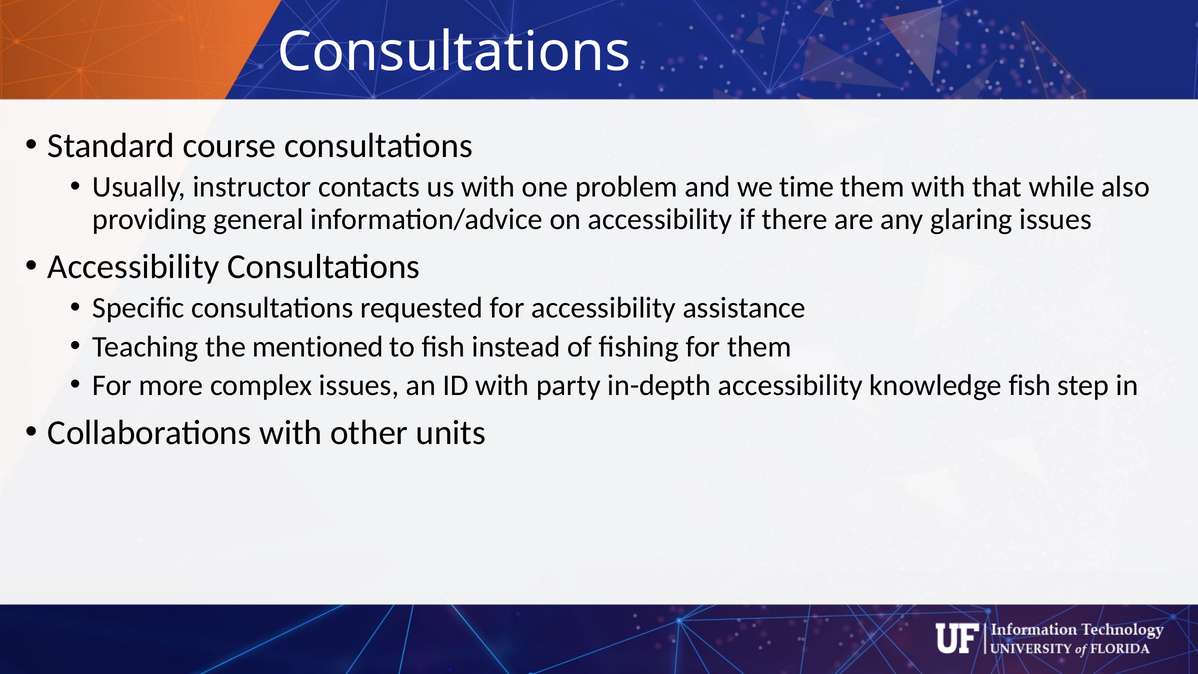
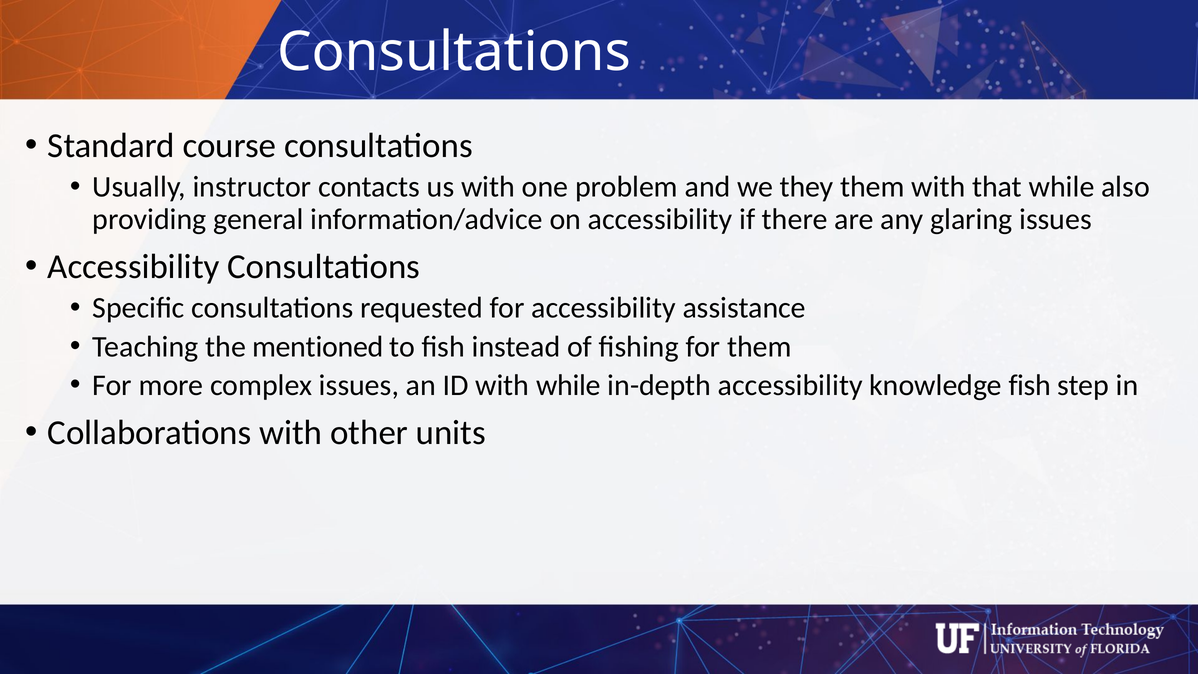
time: time -> they
with party: party -> while
